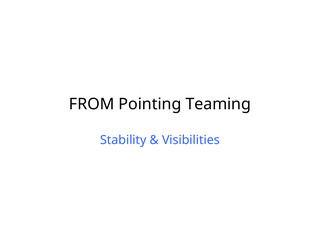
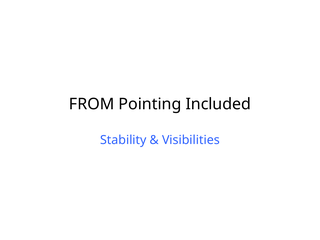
Teaming: Teaming -> Included
